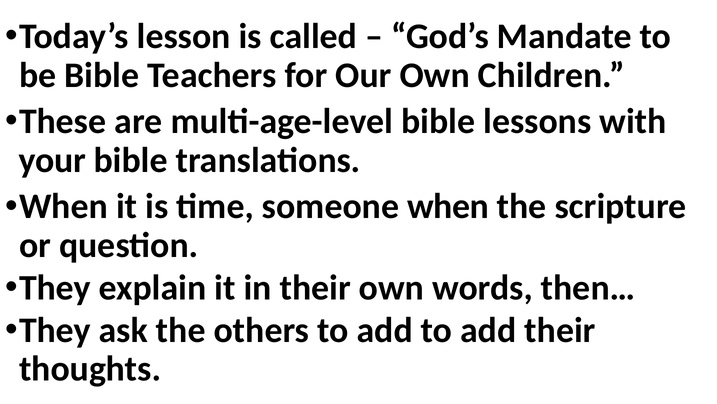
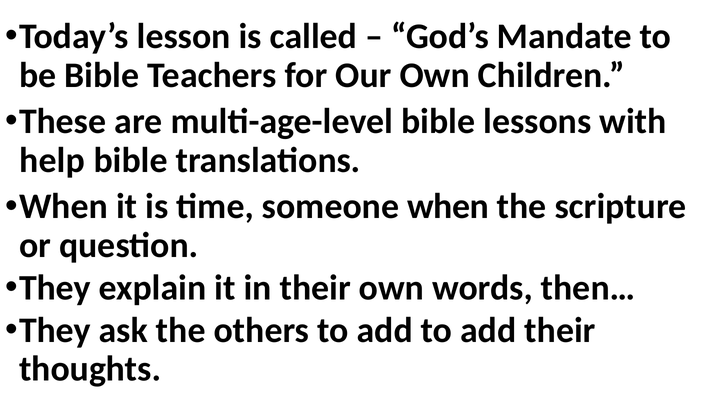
your: your -> help
